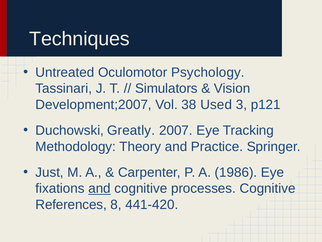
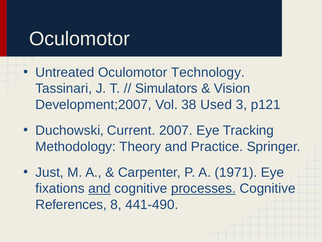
Techniques at (79, 39): Techniques -> Oculomotor
Psychology: Psychology -> Technology
Greatly: Greatly -> Current
1986: 1986 -> 1971
processes underline: none -> present
441-420: 441-420 -> 441-490
